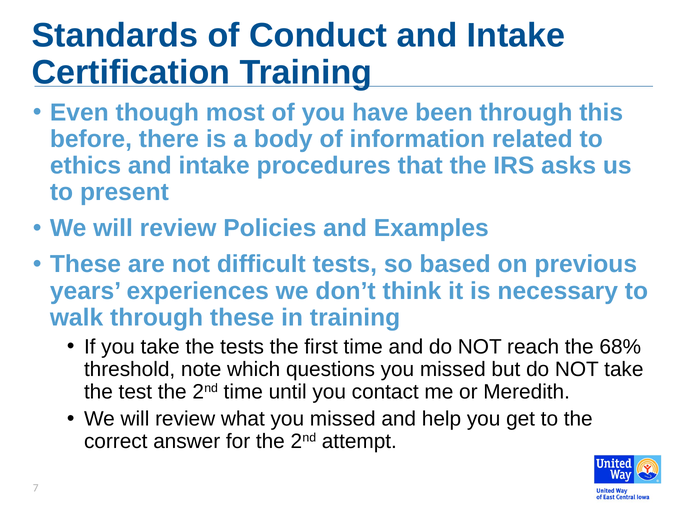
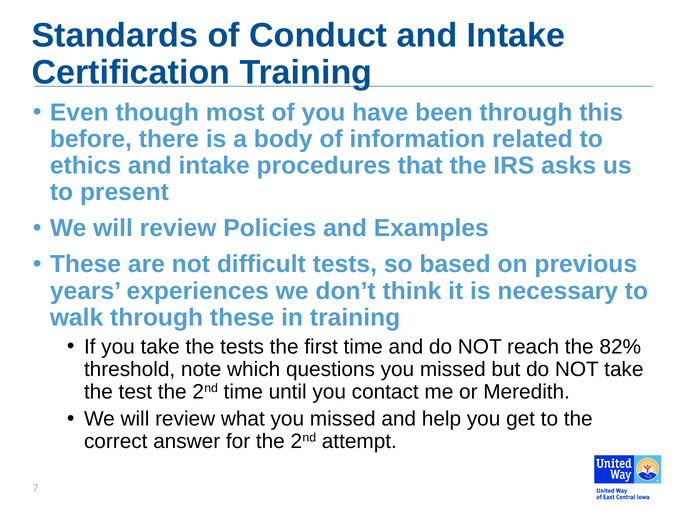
68%: 68% -> 82%
